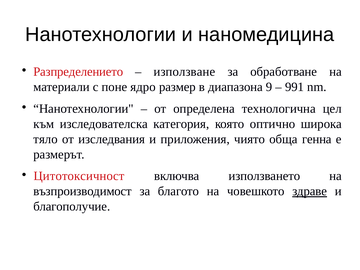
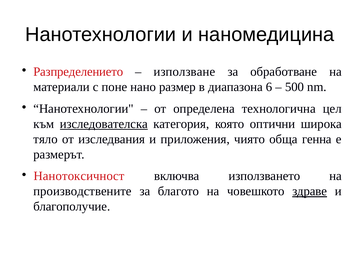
ядро: ядро -> нано
9: 9 -> 6
991: 991 -> 500
изследователска underline: none -> present
оптично: оптично -> оптични
Цитотоксичност: Цитотоксичност -> Нанотоксичност
възпроизводимост: възпроизводимост -> производствените
